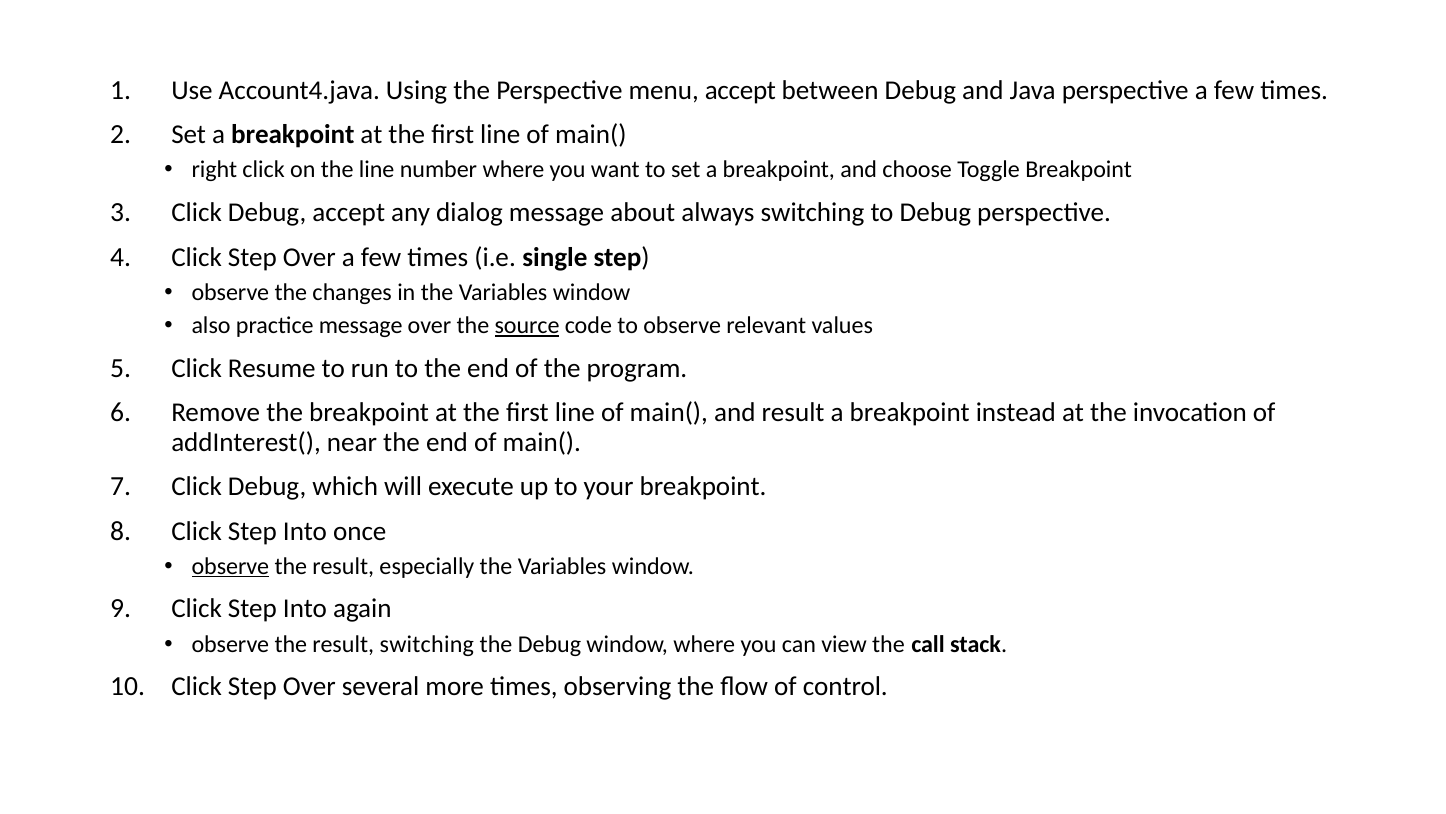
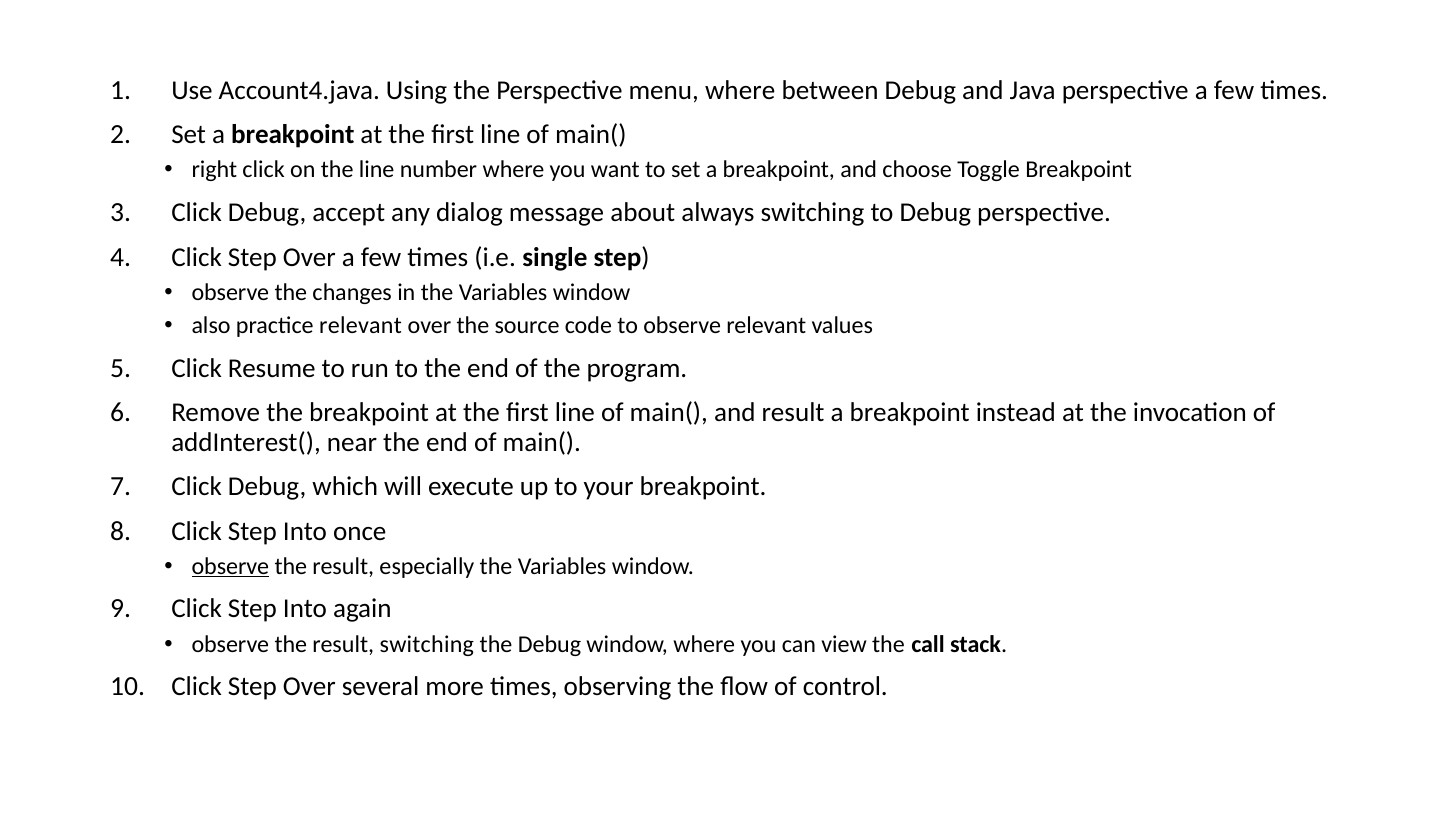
menu accept: accept -> where
practice message: message -> relevant
source underline: present -> none
